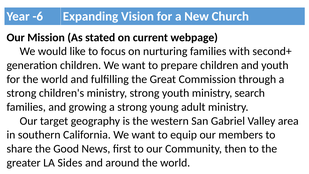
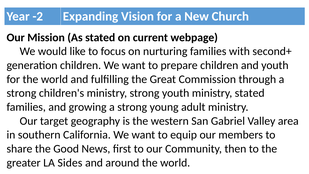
-6: -6 -> -2
ministry search: search -> stated
